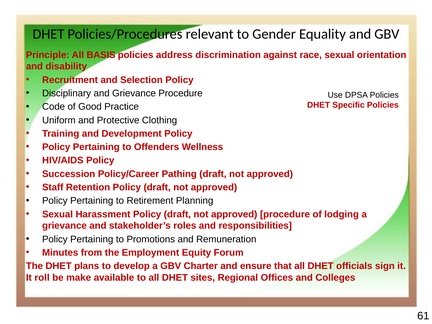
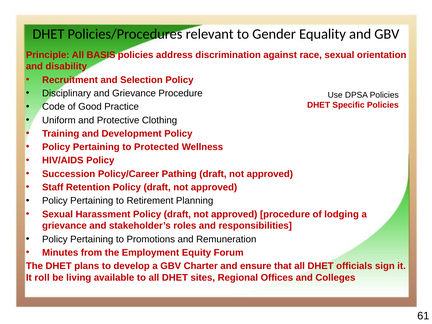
Offenders: Offenders -> Protected
make: make -> living
